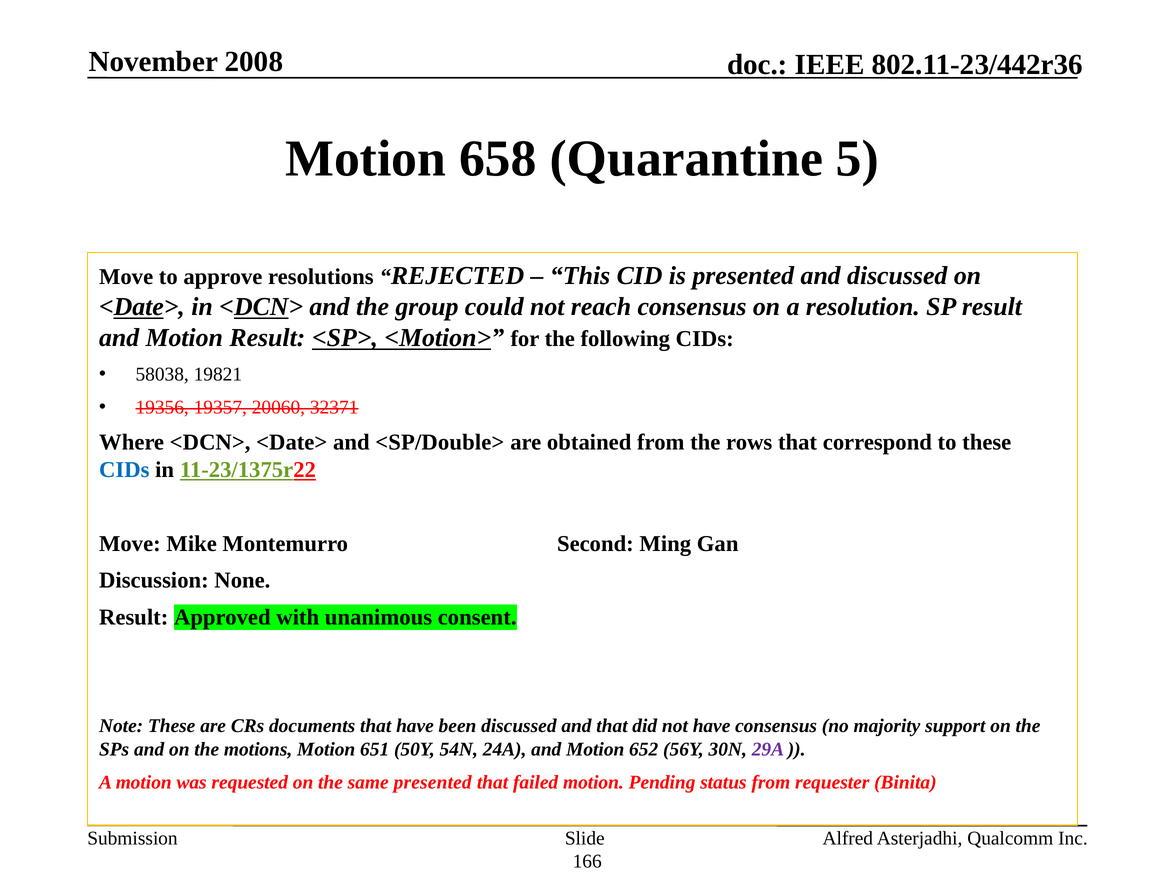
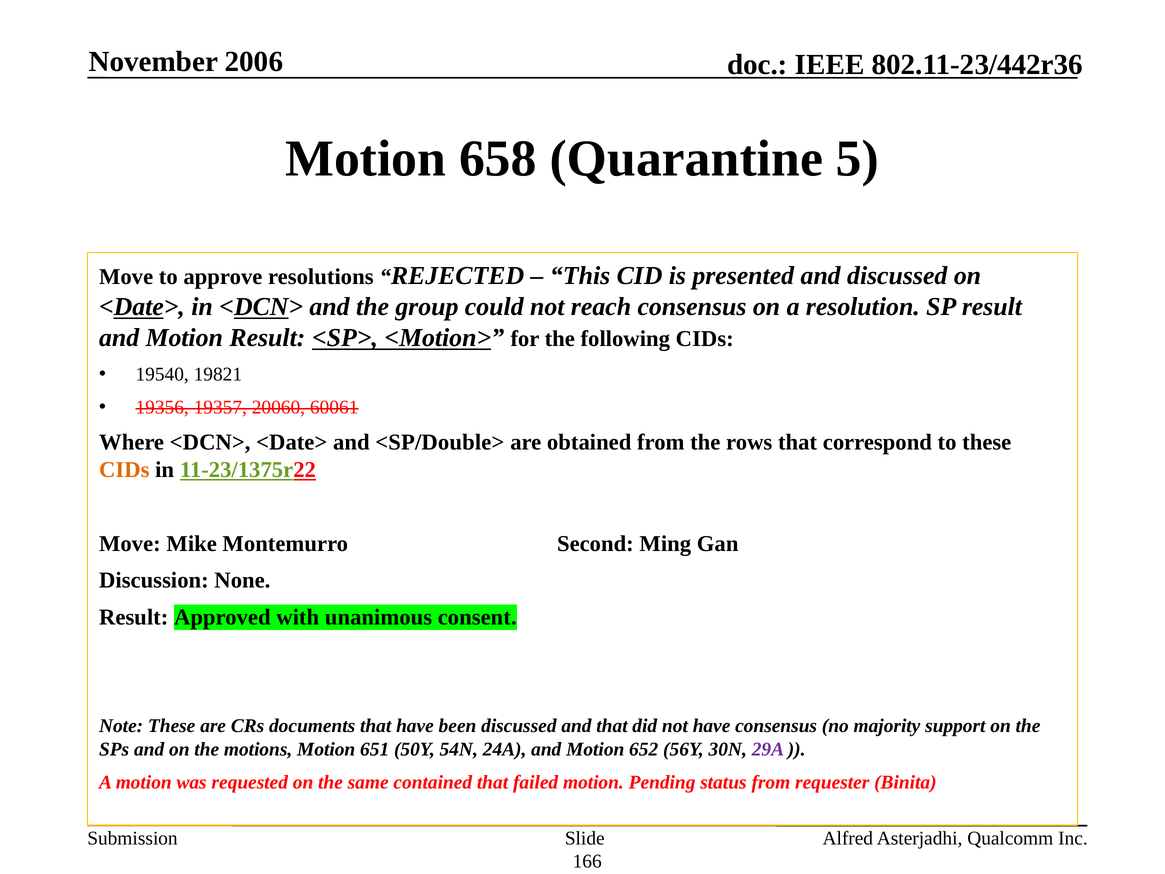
2008: 2008 -> 2006
58038: 58038 -> 19540
32371: 32371 -> 60061
CIDs at (124, 470) colour: blue -> orange
same presented: presented -> contained
